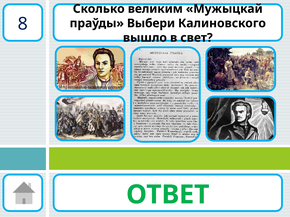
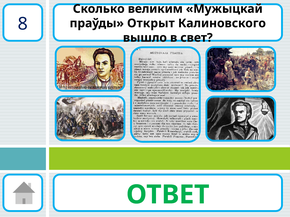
Выбери: Выбери -> Открыт
